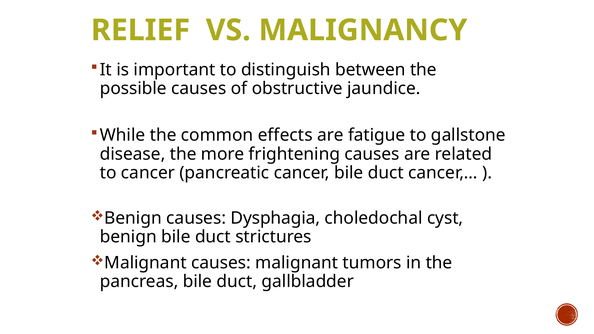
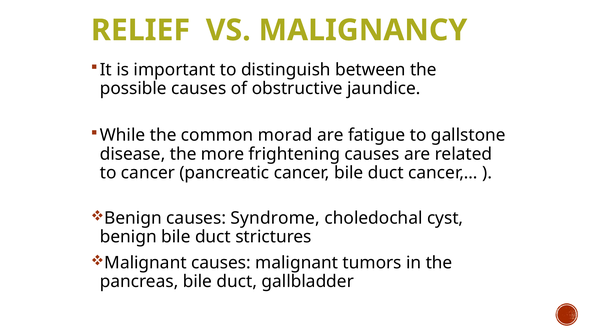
effects: effects -> morad
Dysphagia: Dysphagia -> Syndrome
